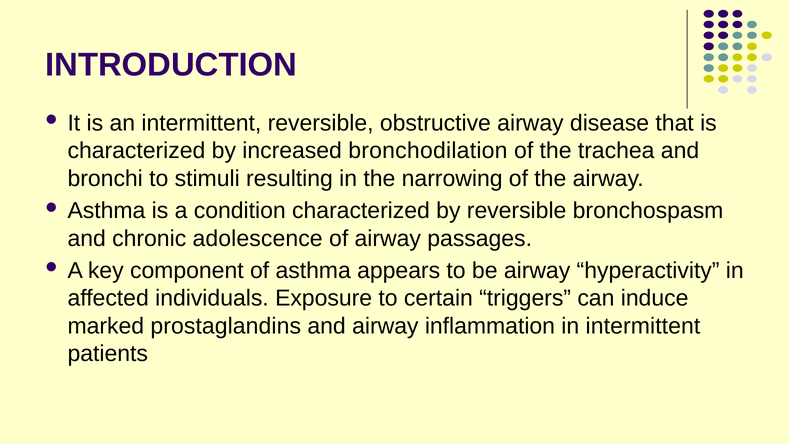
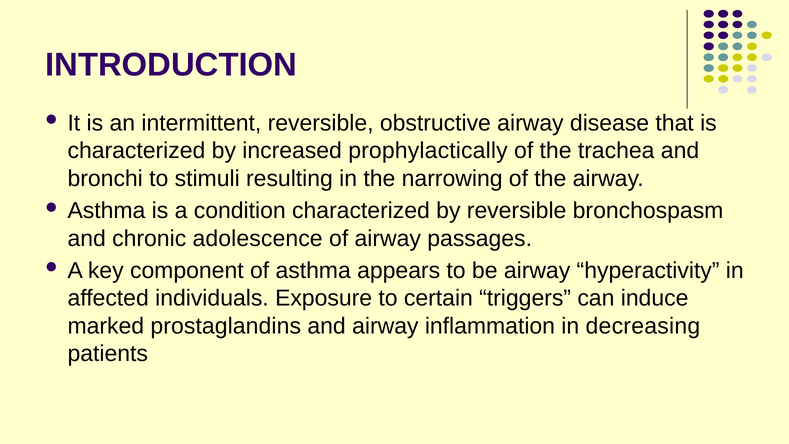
bronchodilation: bronchodilation -> prophylactically
in intermittent: intermittent -> decreasing
